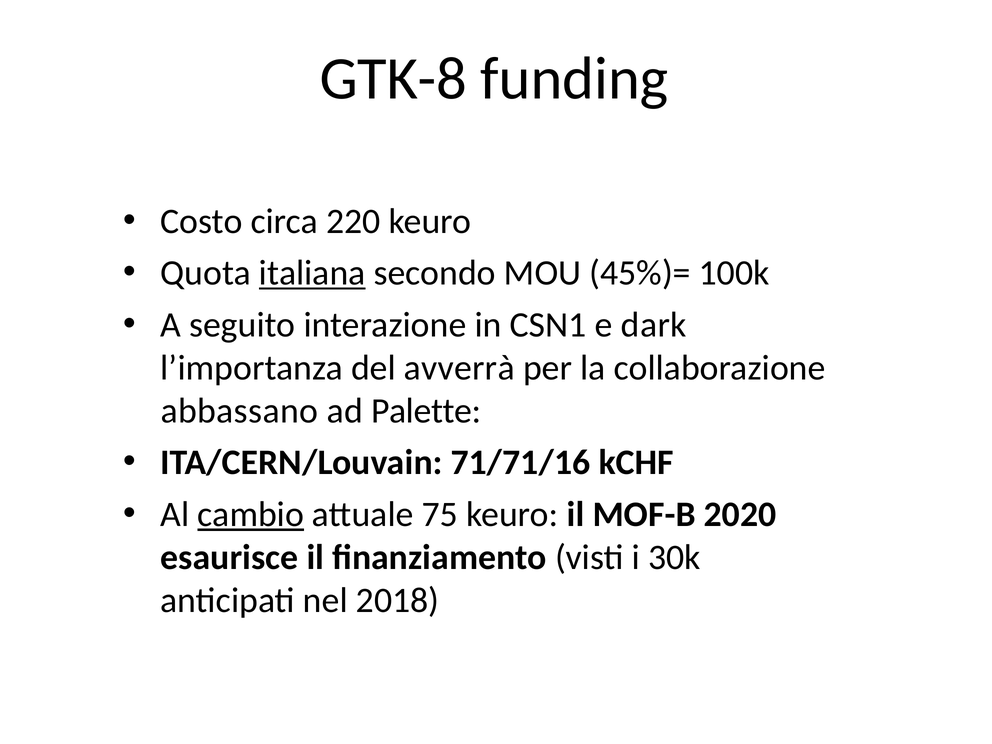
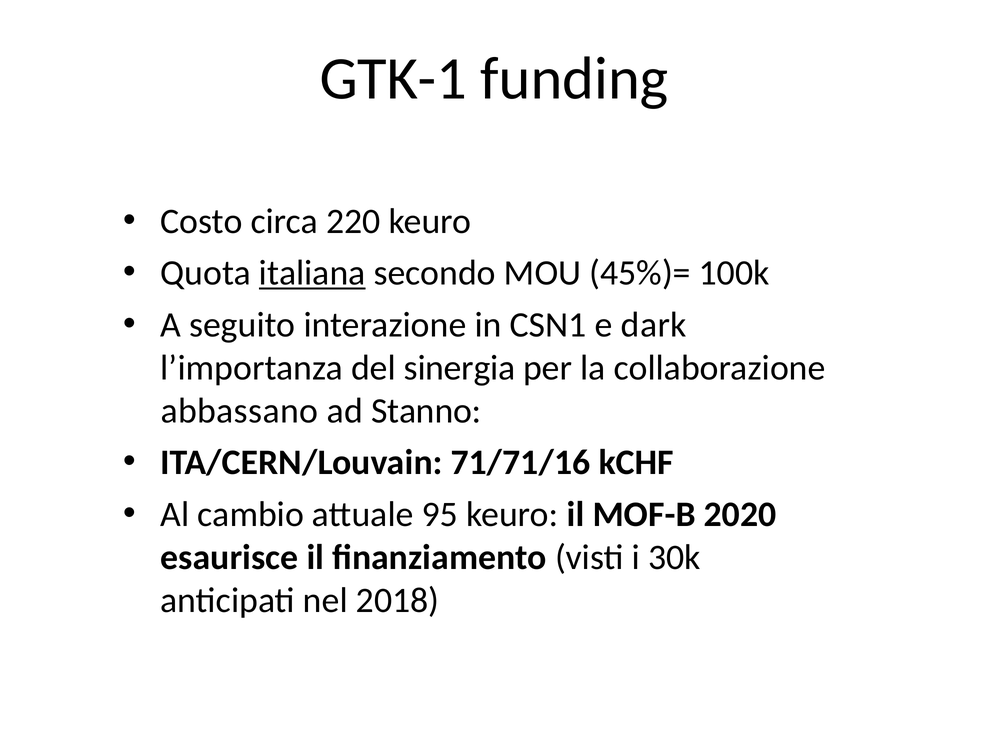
GTK-8: GTK-8 -> GTK-1
avverrà: avverrà -> sinergia
Palette: Palette -> Stanno
cambio underline: present -> none
75: 75 -> 95
